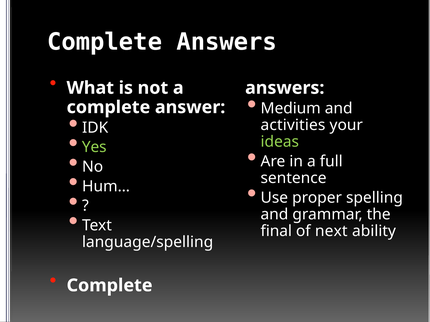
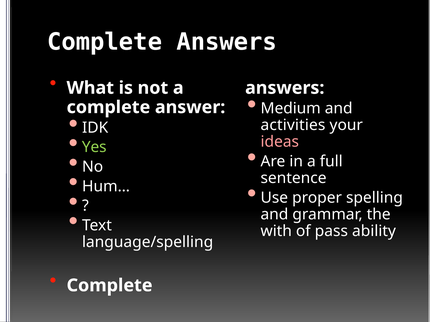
ideas colour: light green -> pink
final: final -> with
next: next -> pass
